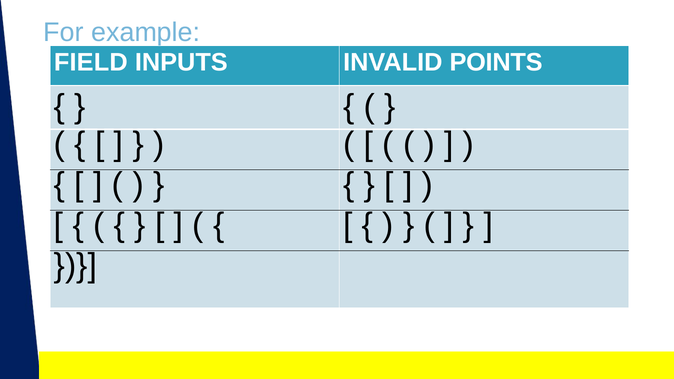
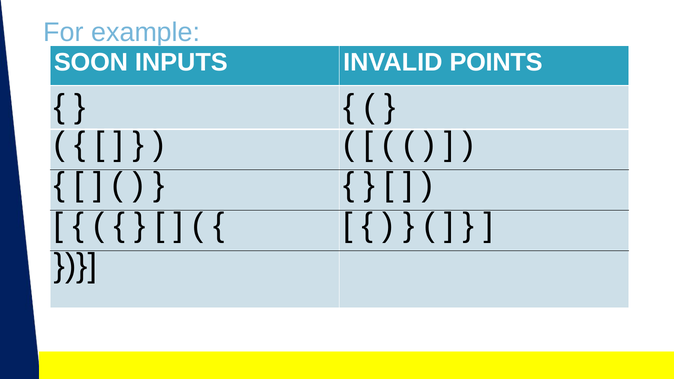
FIELD: FIELD -> SOON
